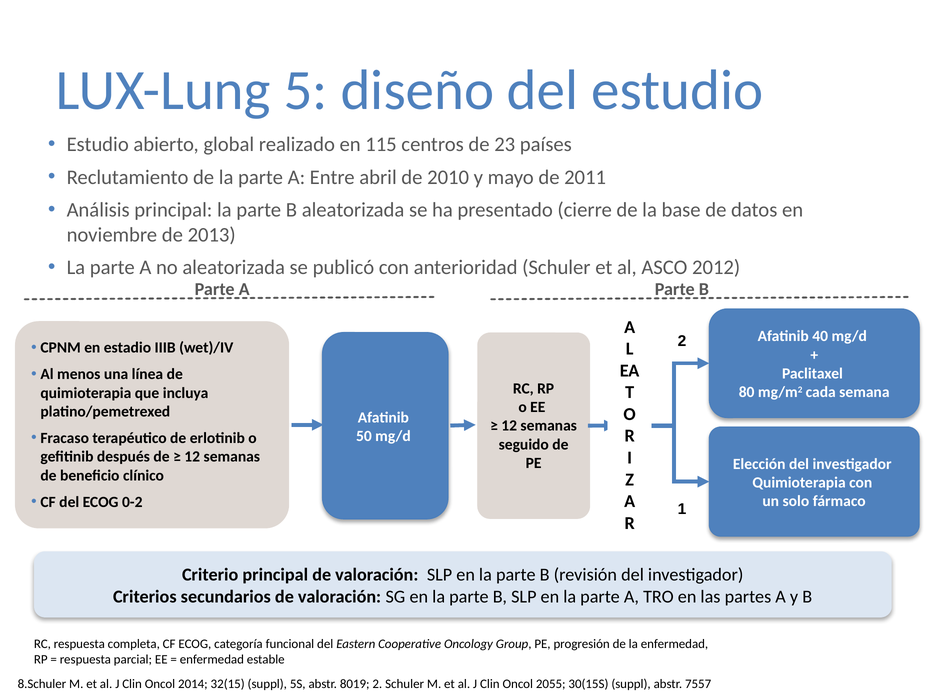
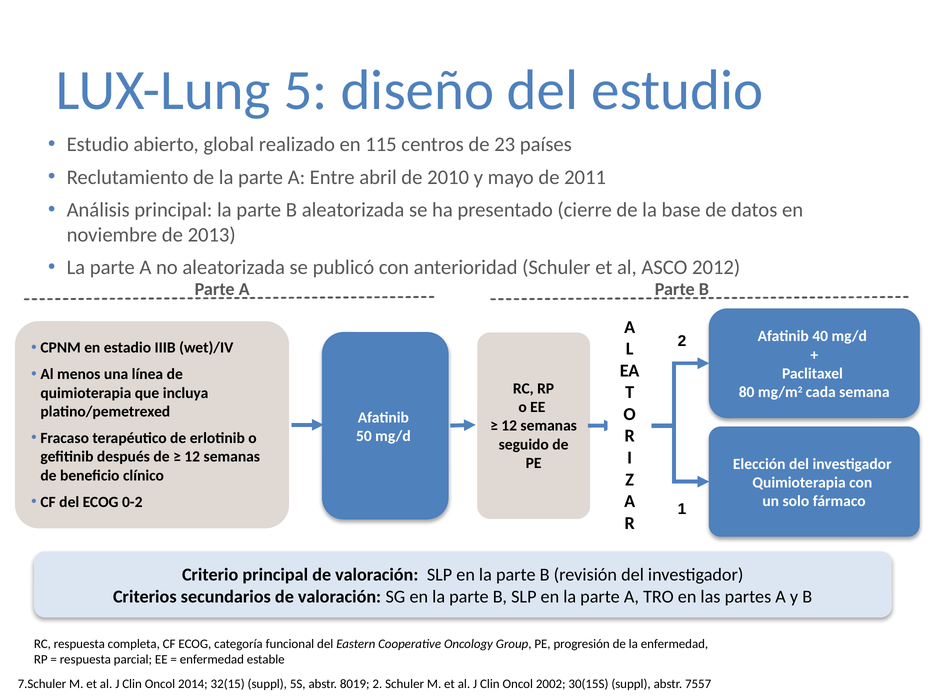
8.Schuler: 8.Schuler -> 7.Schuler
2055: 2055 -> 2002
